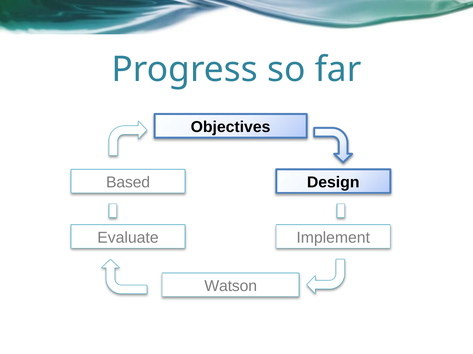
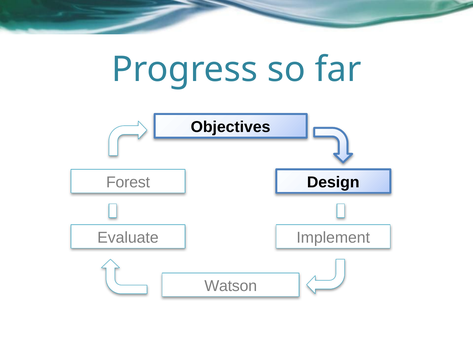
Based: Based -> Forest
